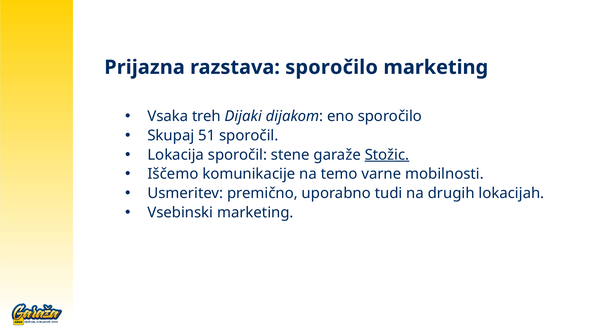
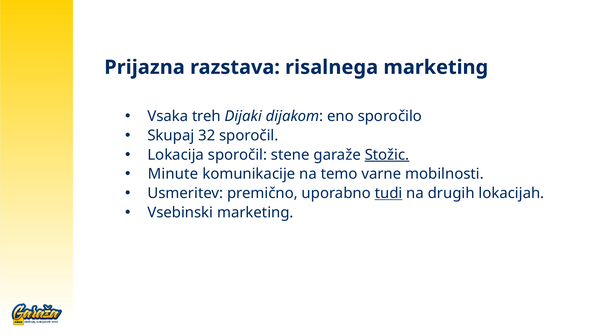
razstava sporočilo: sporočilo -> risalnega
51: 51 -> 32
Iščemo: Iščemo -> Minute
tudi underline: none -> present
